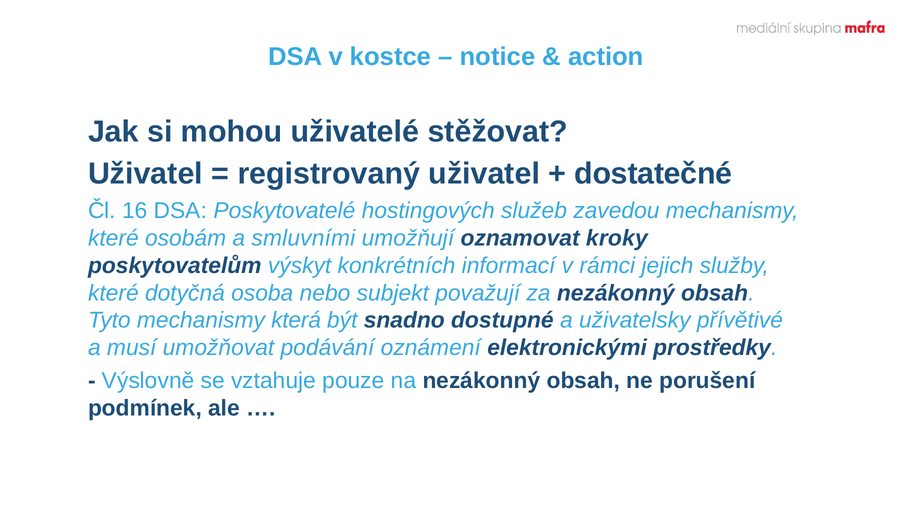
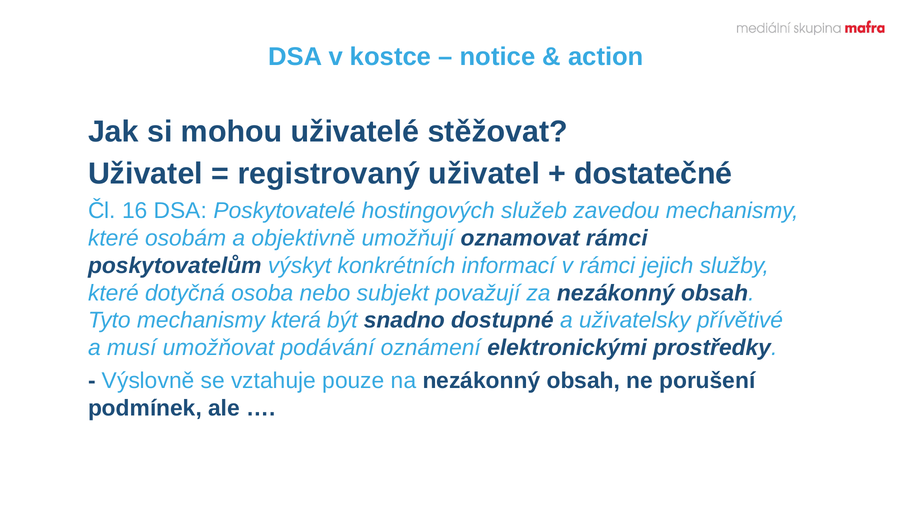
smluvními: smluvními -> objektivně
oznamovat kroky: kroky -> rámci
